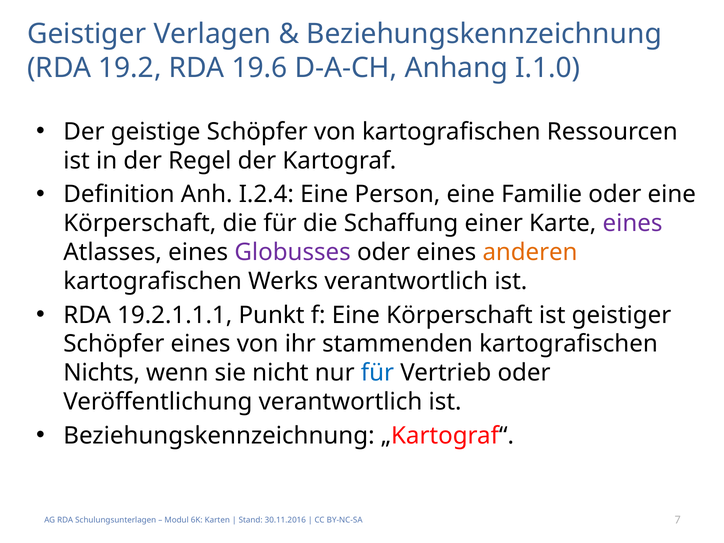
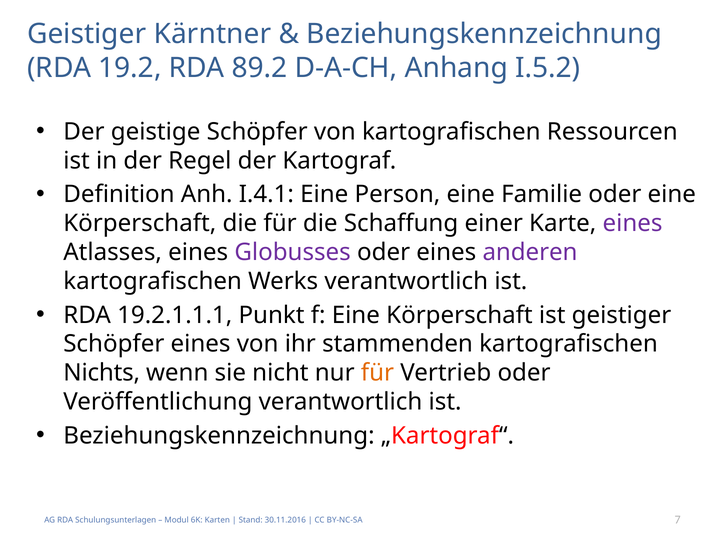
Verlagen: Verlagen -> Kärntner
19.6: 19.6 -> 89.2
I.1.0: I.1.0 -> I.5.2
I.2.4: I.2.4 -> I.4.1
anderen colour: orange -> purple
für at (377, 373) colour: blue -> orange
